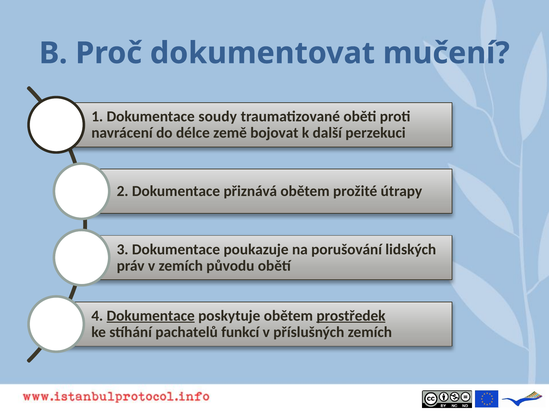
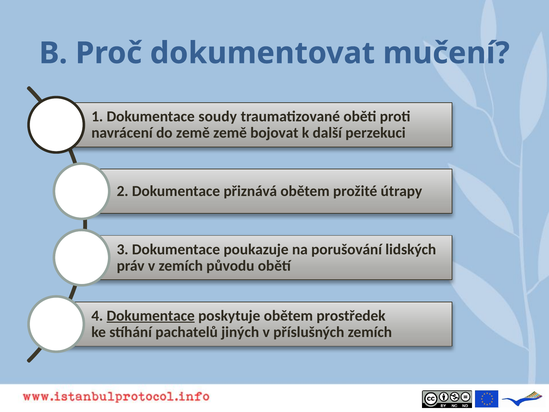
do délce: délce -> země
prostředek underline: present -> none
funkcí: funkcí -> jiných
